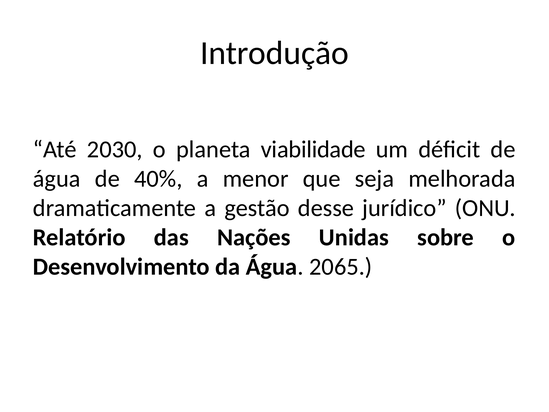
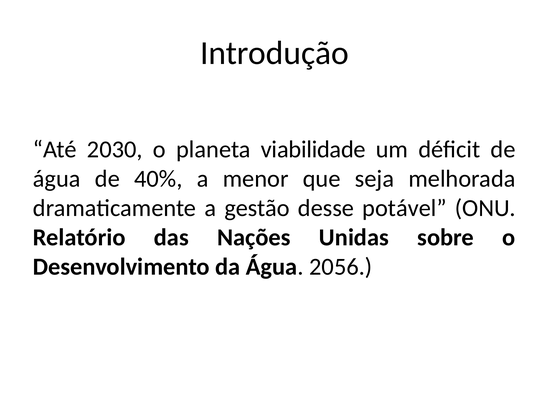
jurídico: jurídico -> potável
2065: 2065 -> 2056
